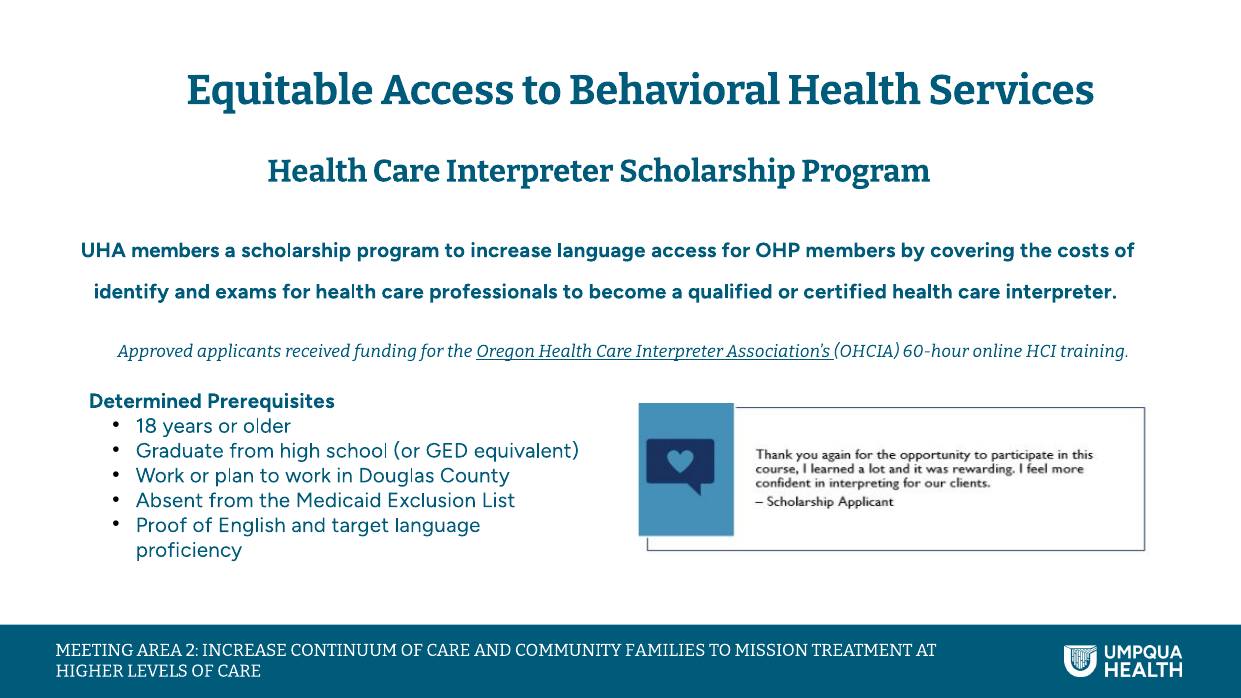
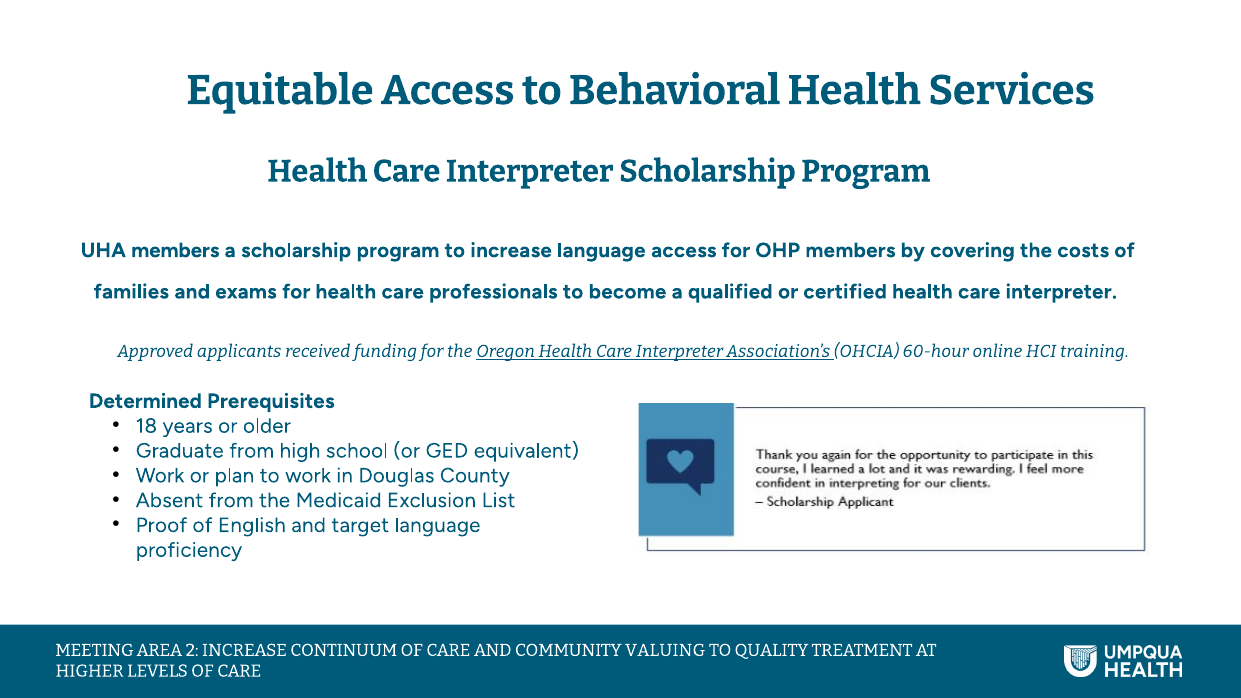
identify: identify -> families
FAMILIES: FAMILIES -> VALUING
MISSION: MISSION -> QUALITY
